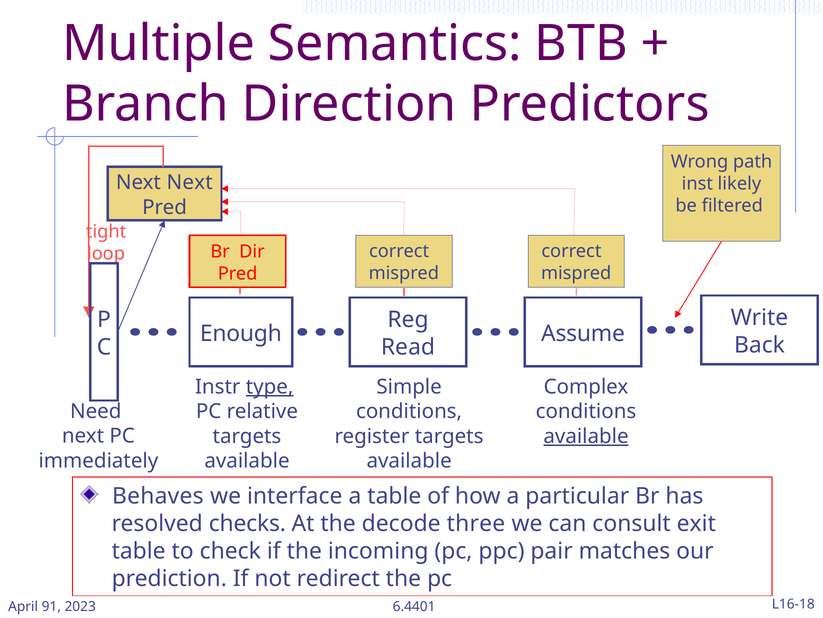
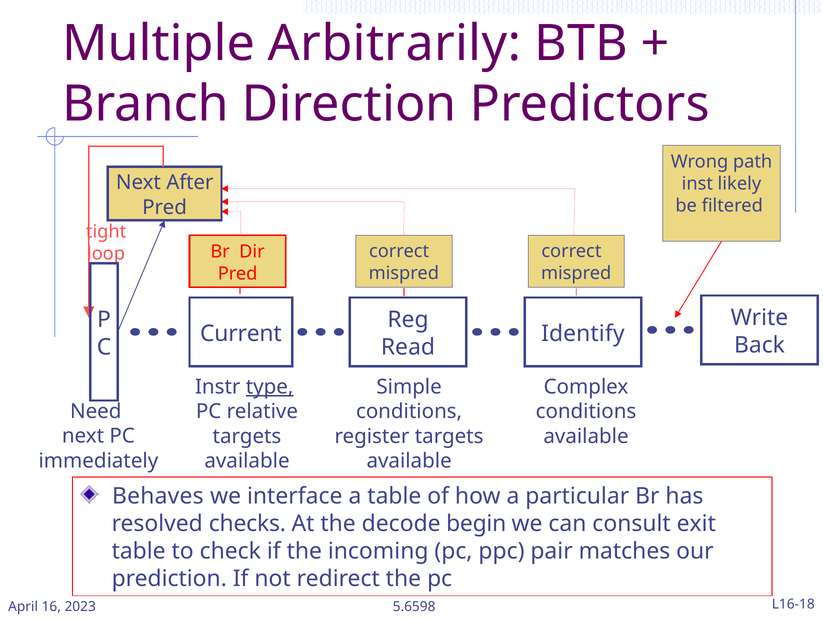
Semantics: Semantics -> Arbitrarily
Next Next: Next -> After
Enough: Enough -> Current
Assume: Assume -> Identify
available at (586, 436) underline: present -> none
three: three -> begin
91: 91 -> 16
6.4401: 6.4401 -> 5.6598
